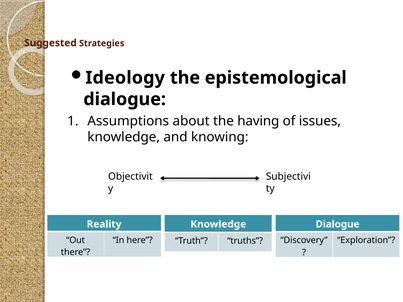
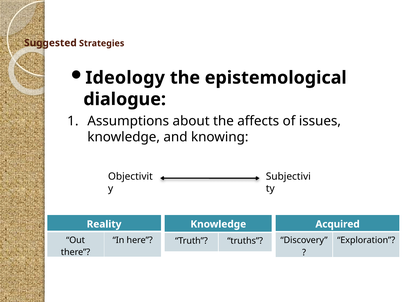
having: having -> affects
Dialogue at (338, 224): Dialogue -> Acquired
